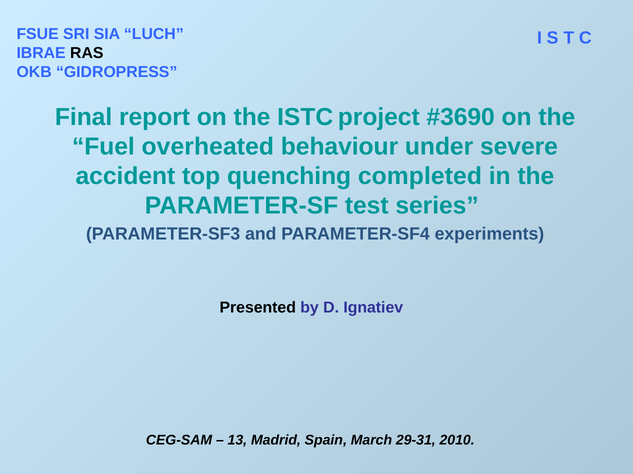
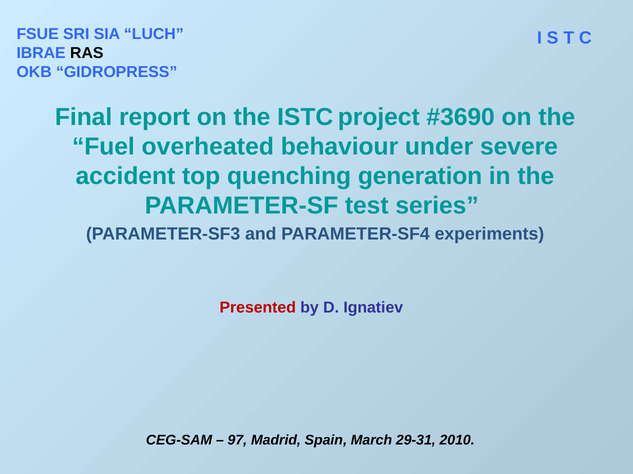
completed: completed -> generation
Presented colour: black -> red
13: 13 -> 97
